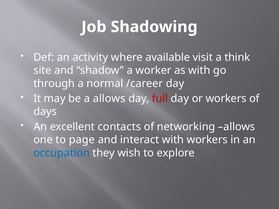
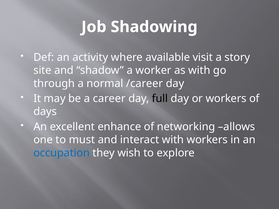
think: think -> story
a allows: allows -> career
full colour: red -> black
contacts: contacts -> enhance
page: page -> must
